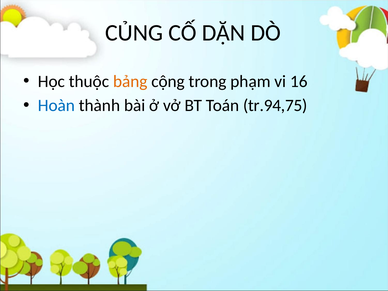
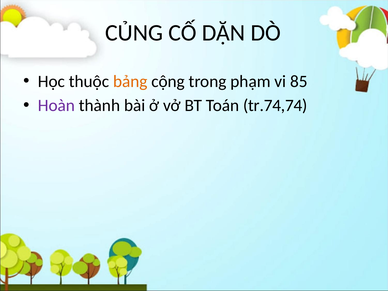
16: 16 -> 85
Hoàn colour: blue -> purple
tr.94,75: tr.94,75 -> tr.74,74
